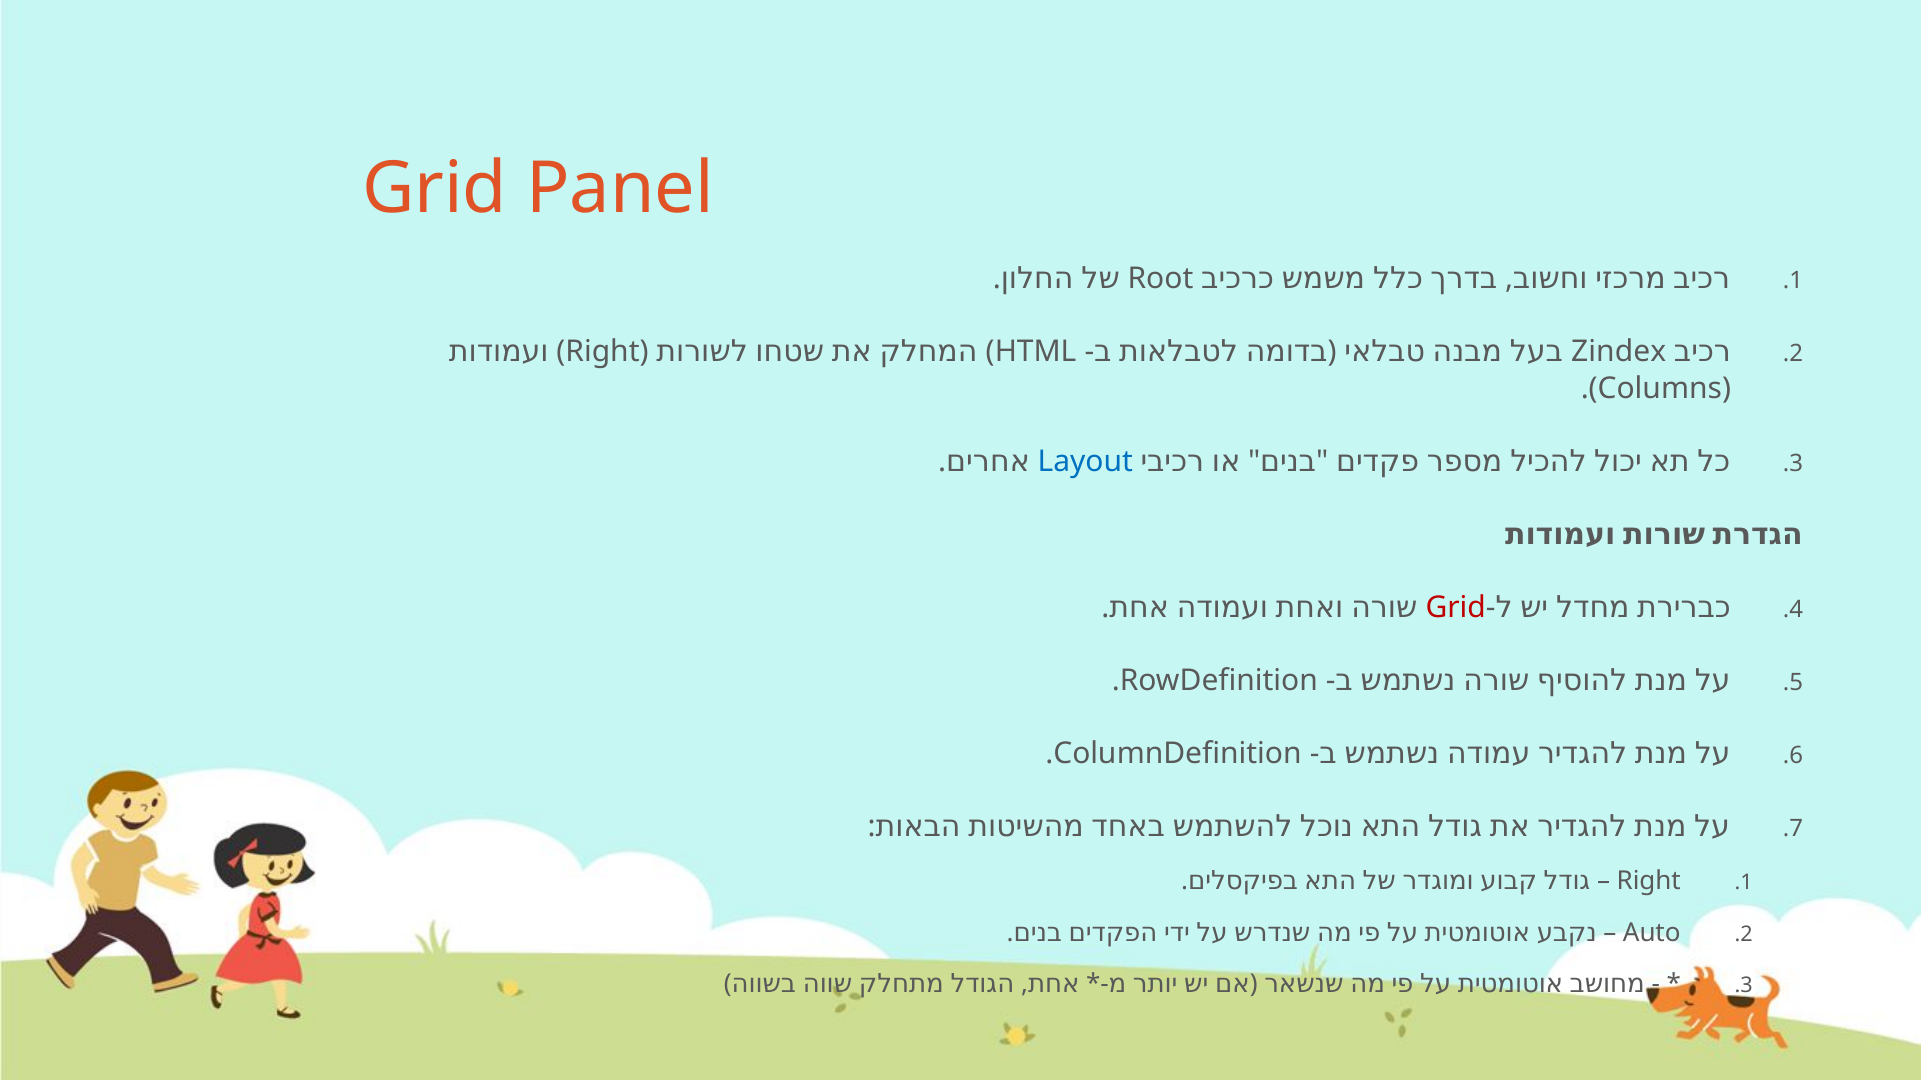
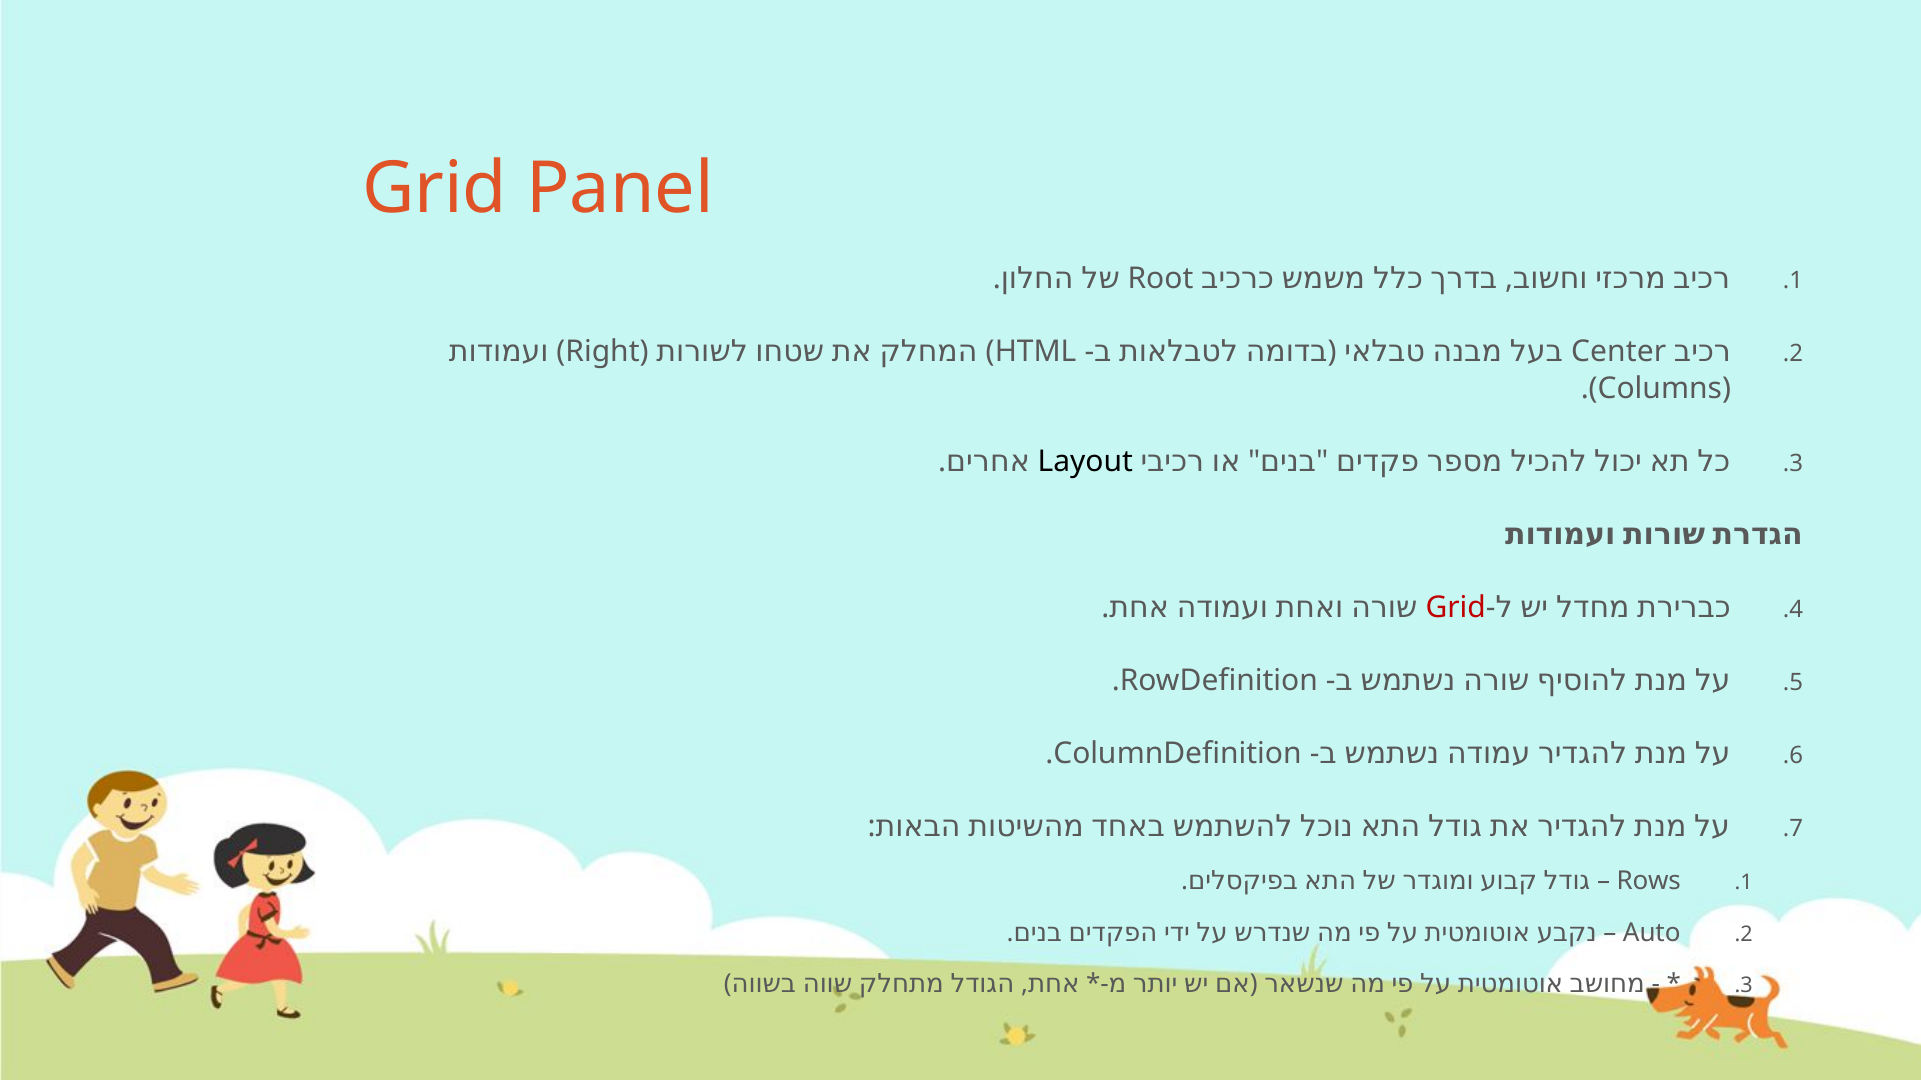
Zindex: Zindex -> Center
Layout colour: blue -> black
Right at (1649, 881): Right -> Rows
